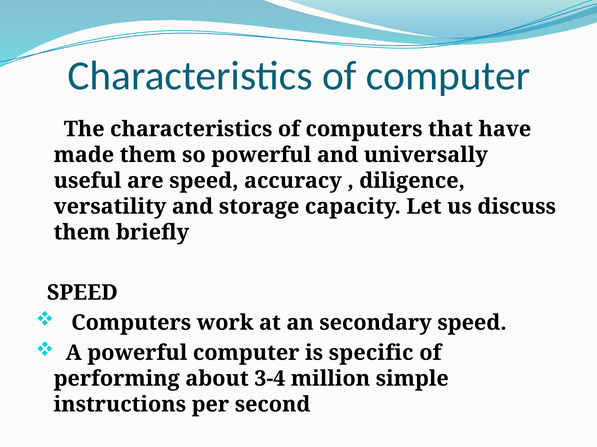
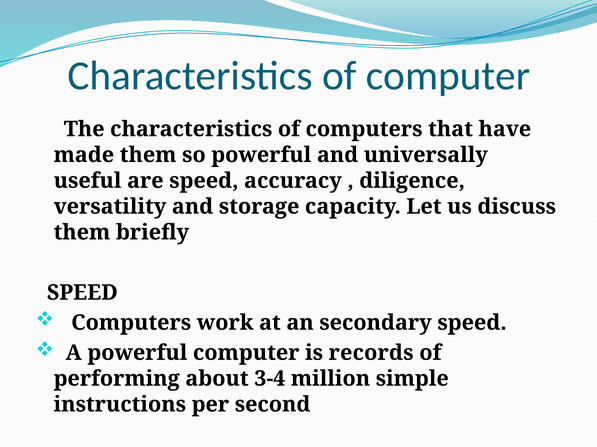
specific: specific -> records
